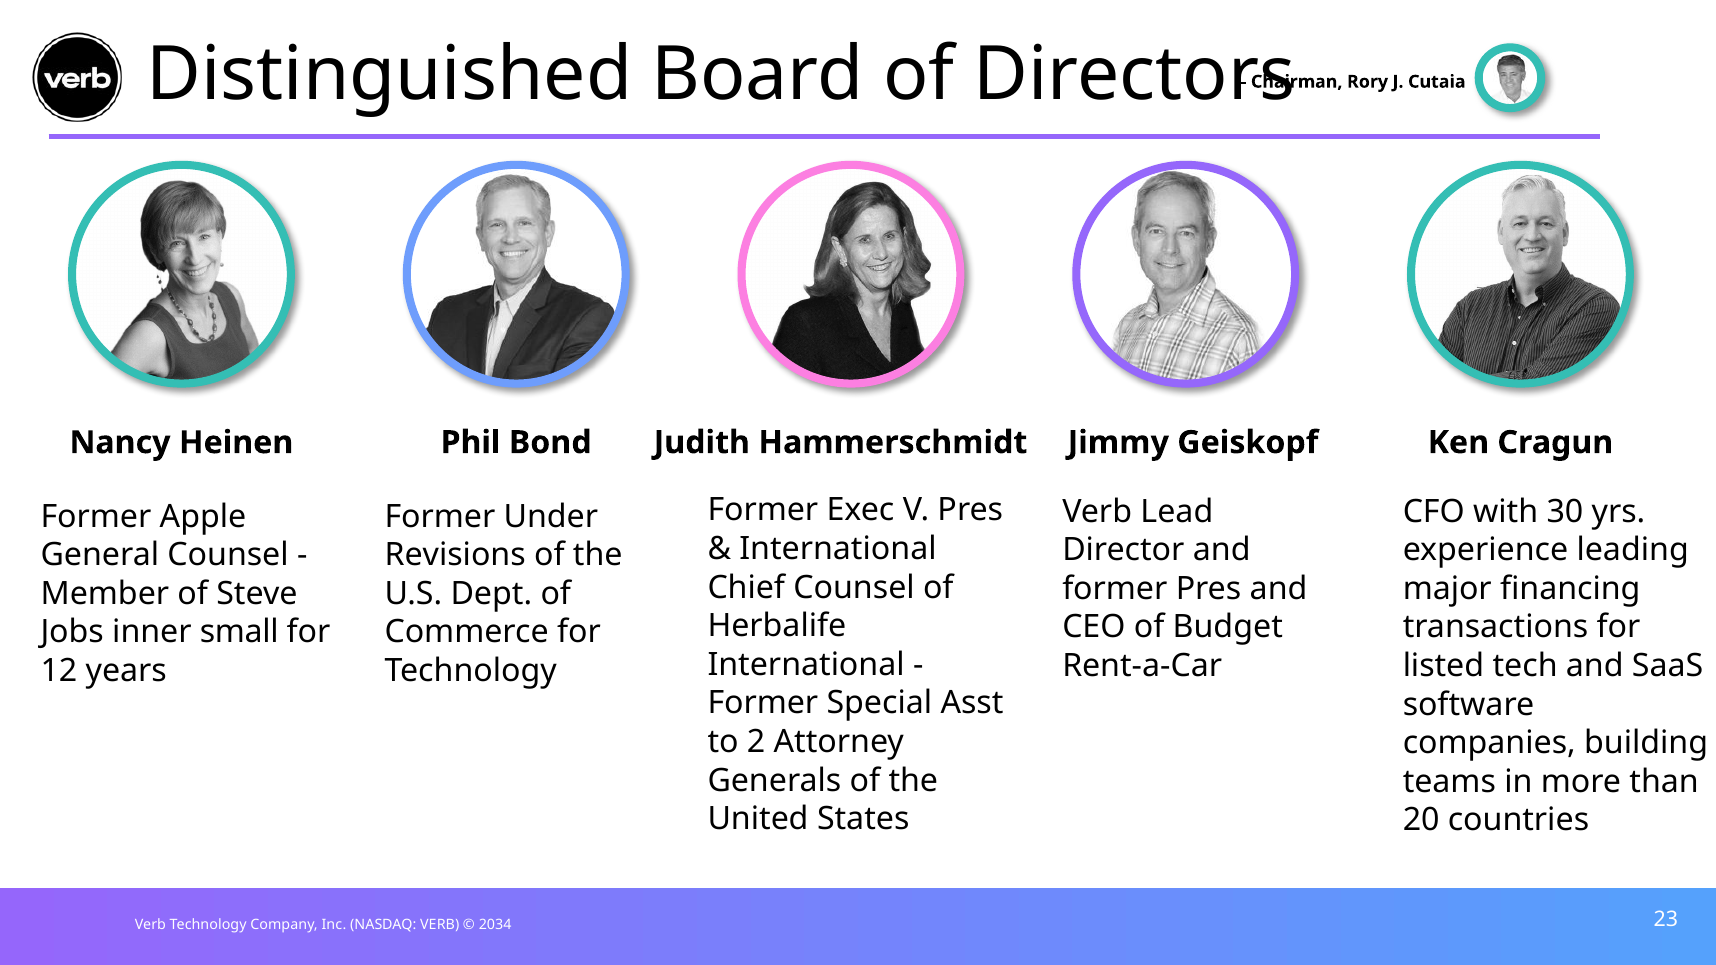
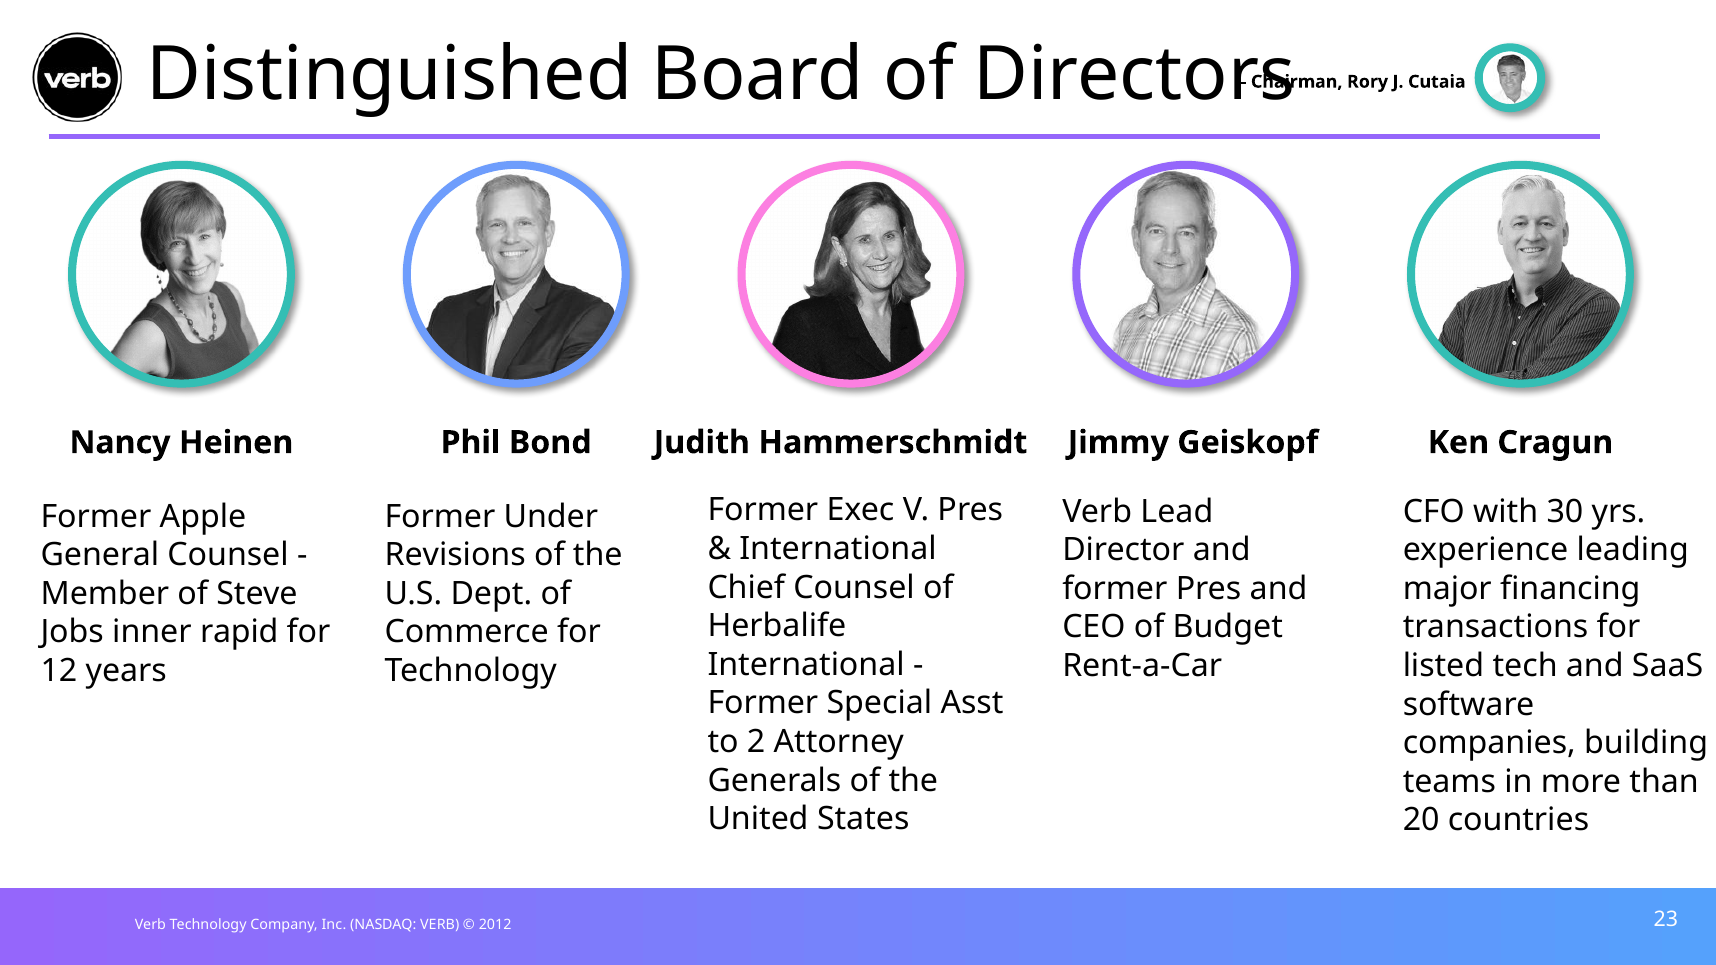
small: small -> rapid
2034: 2034 -> 2012
